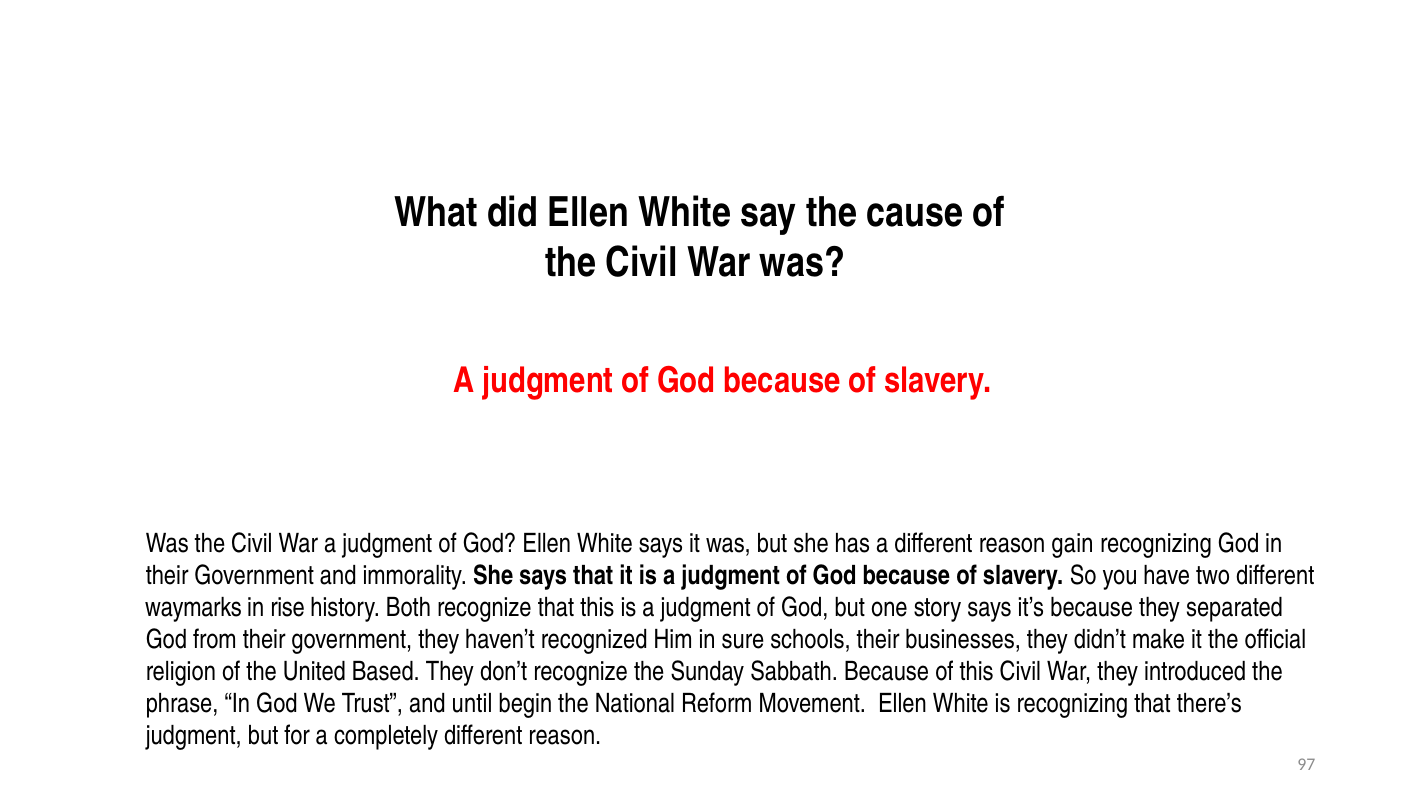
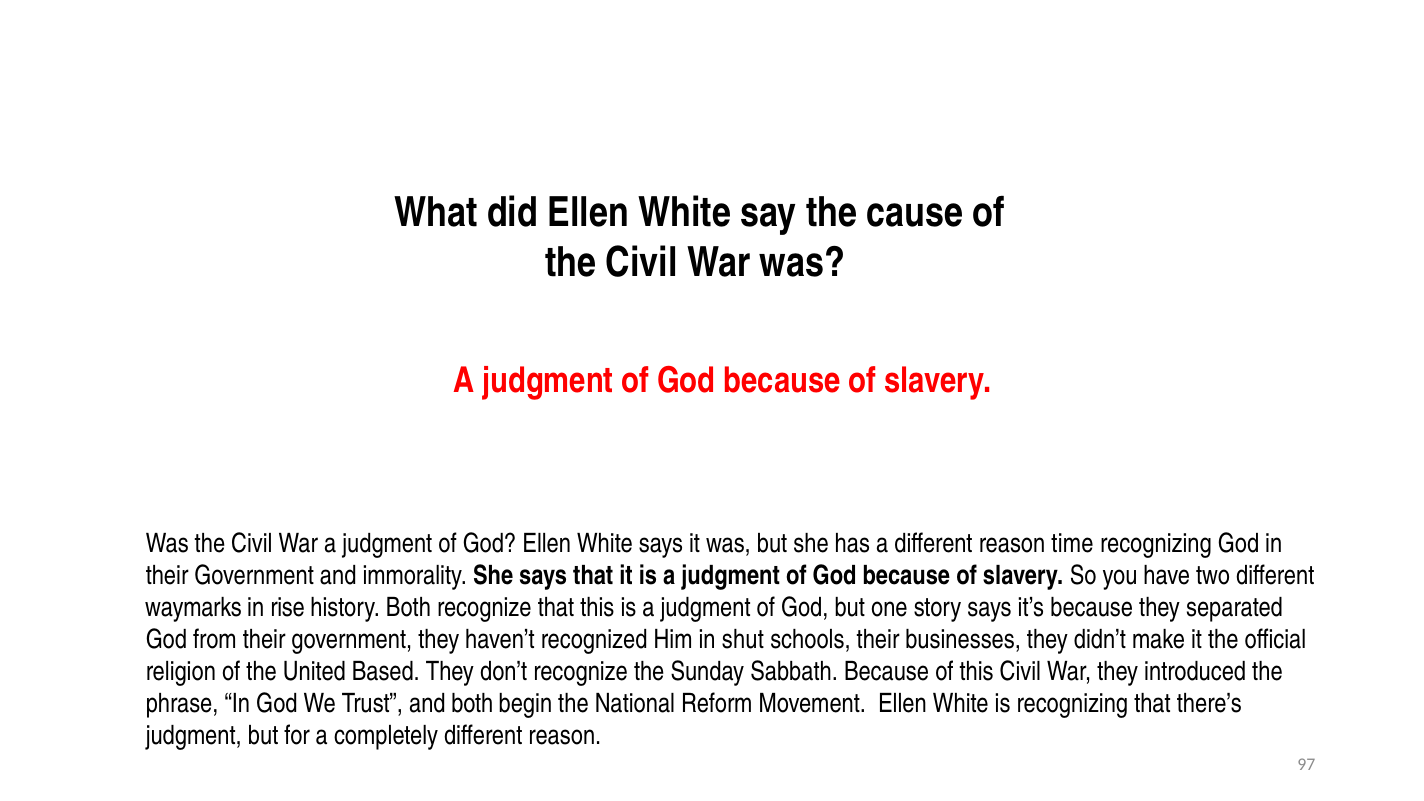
gain: gain -> time
sure: sure -> shut
and until: until -> both
